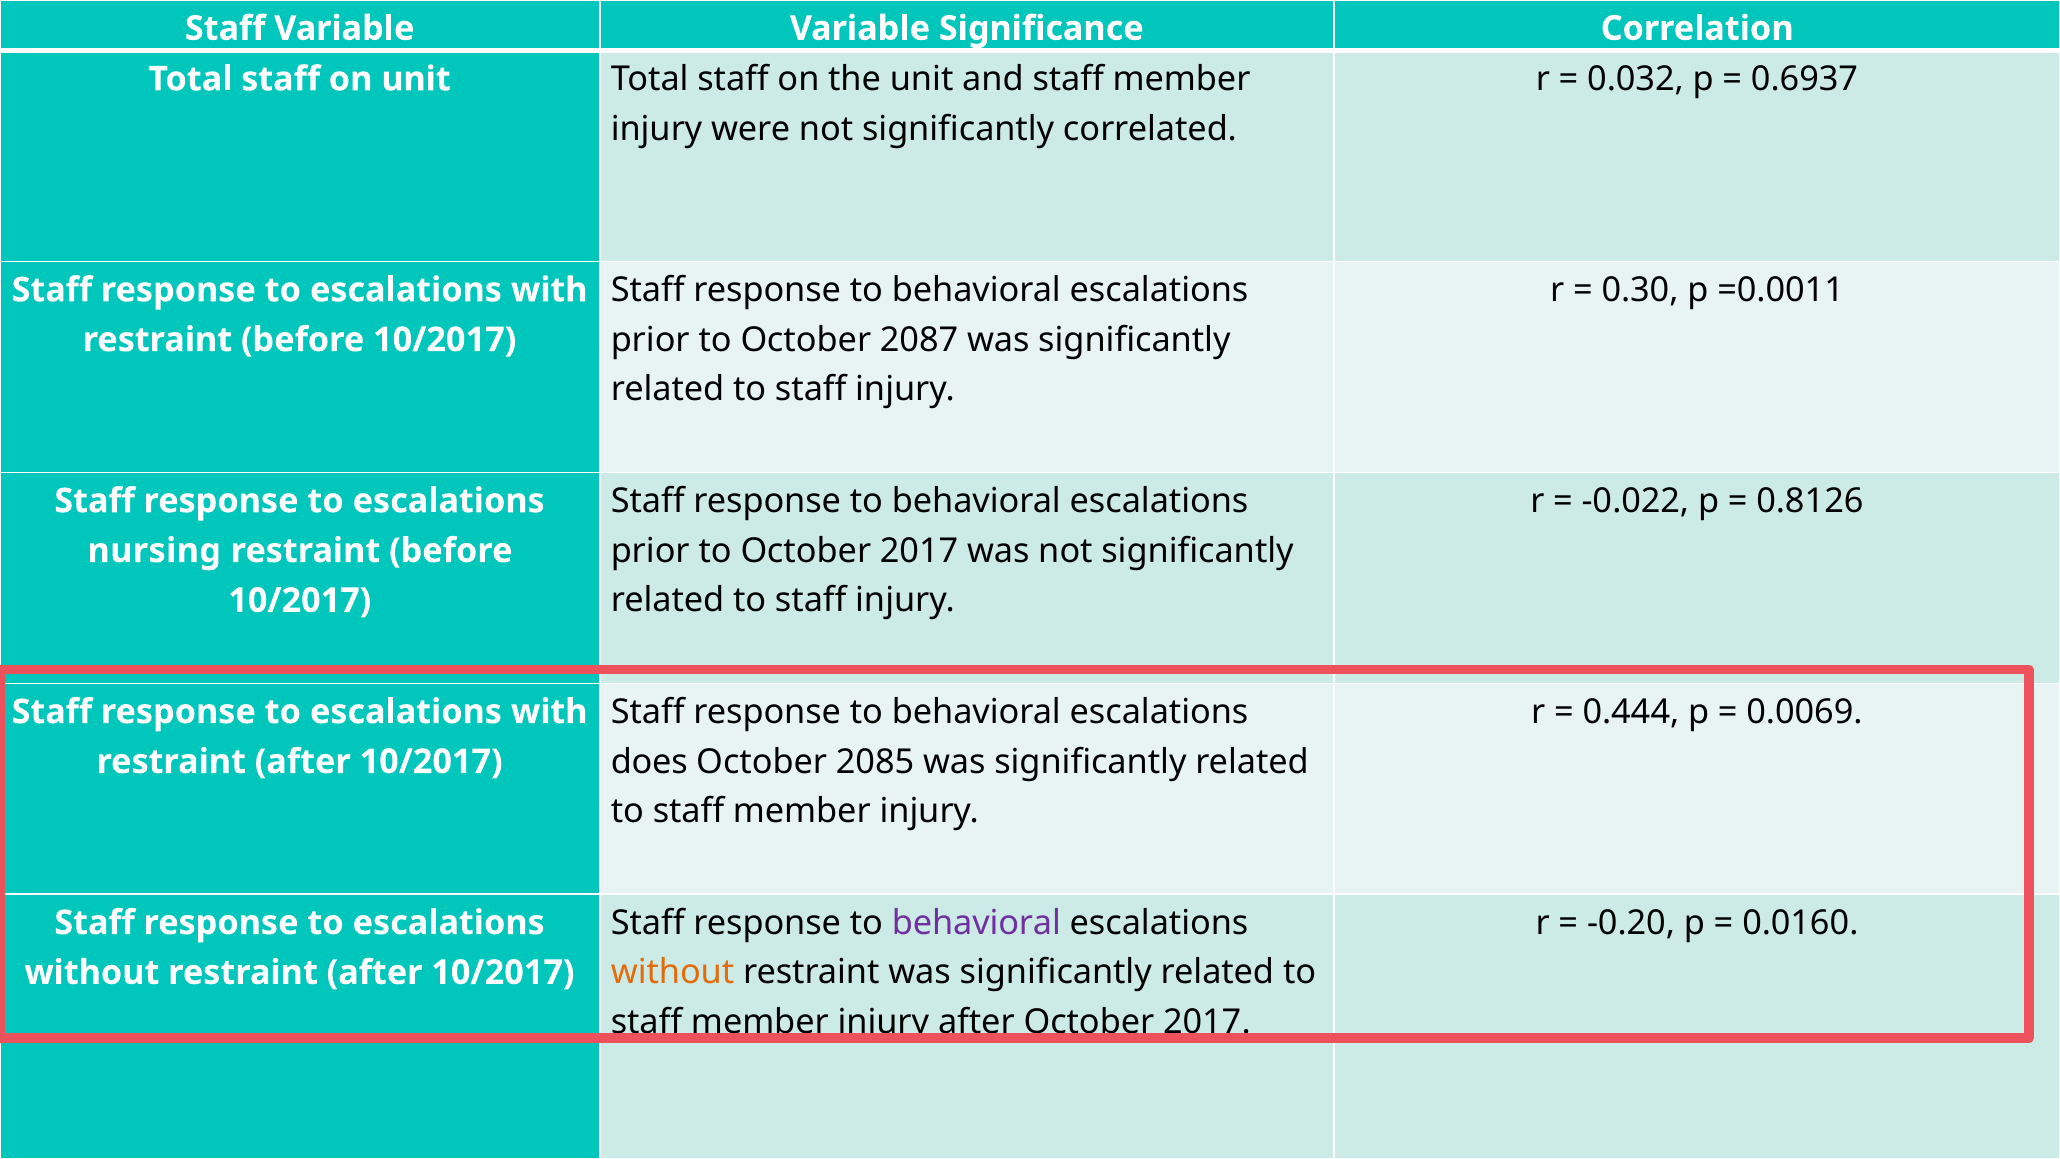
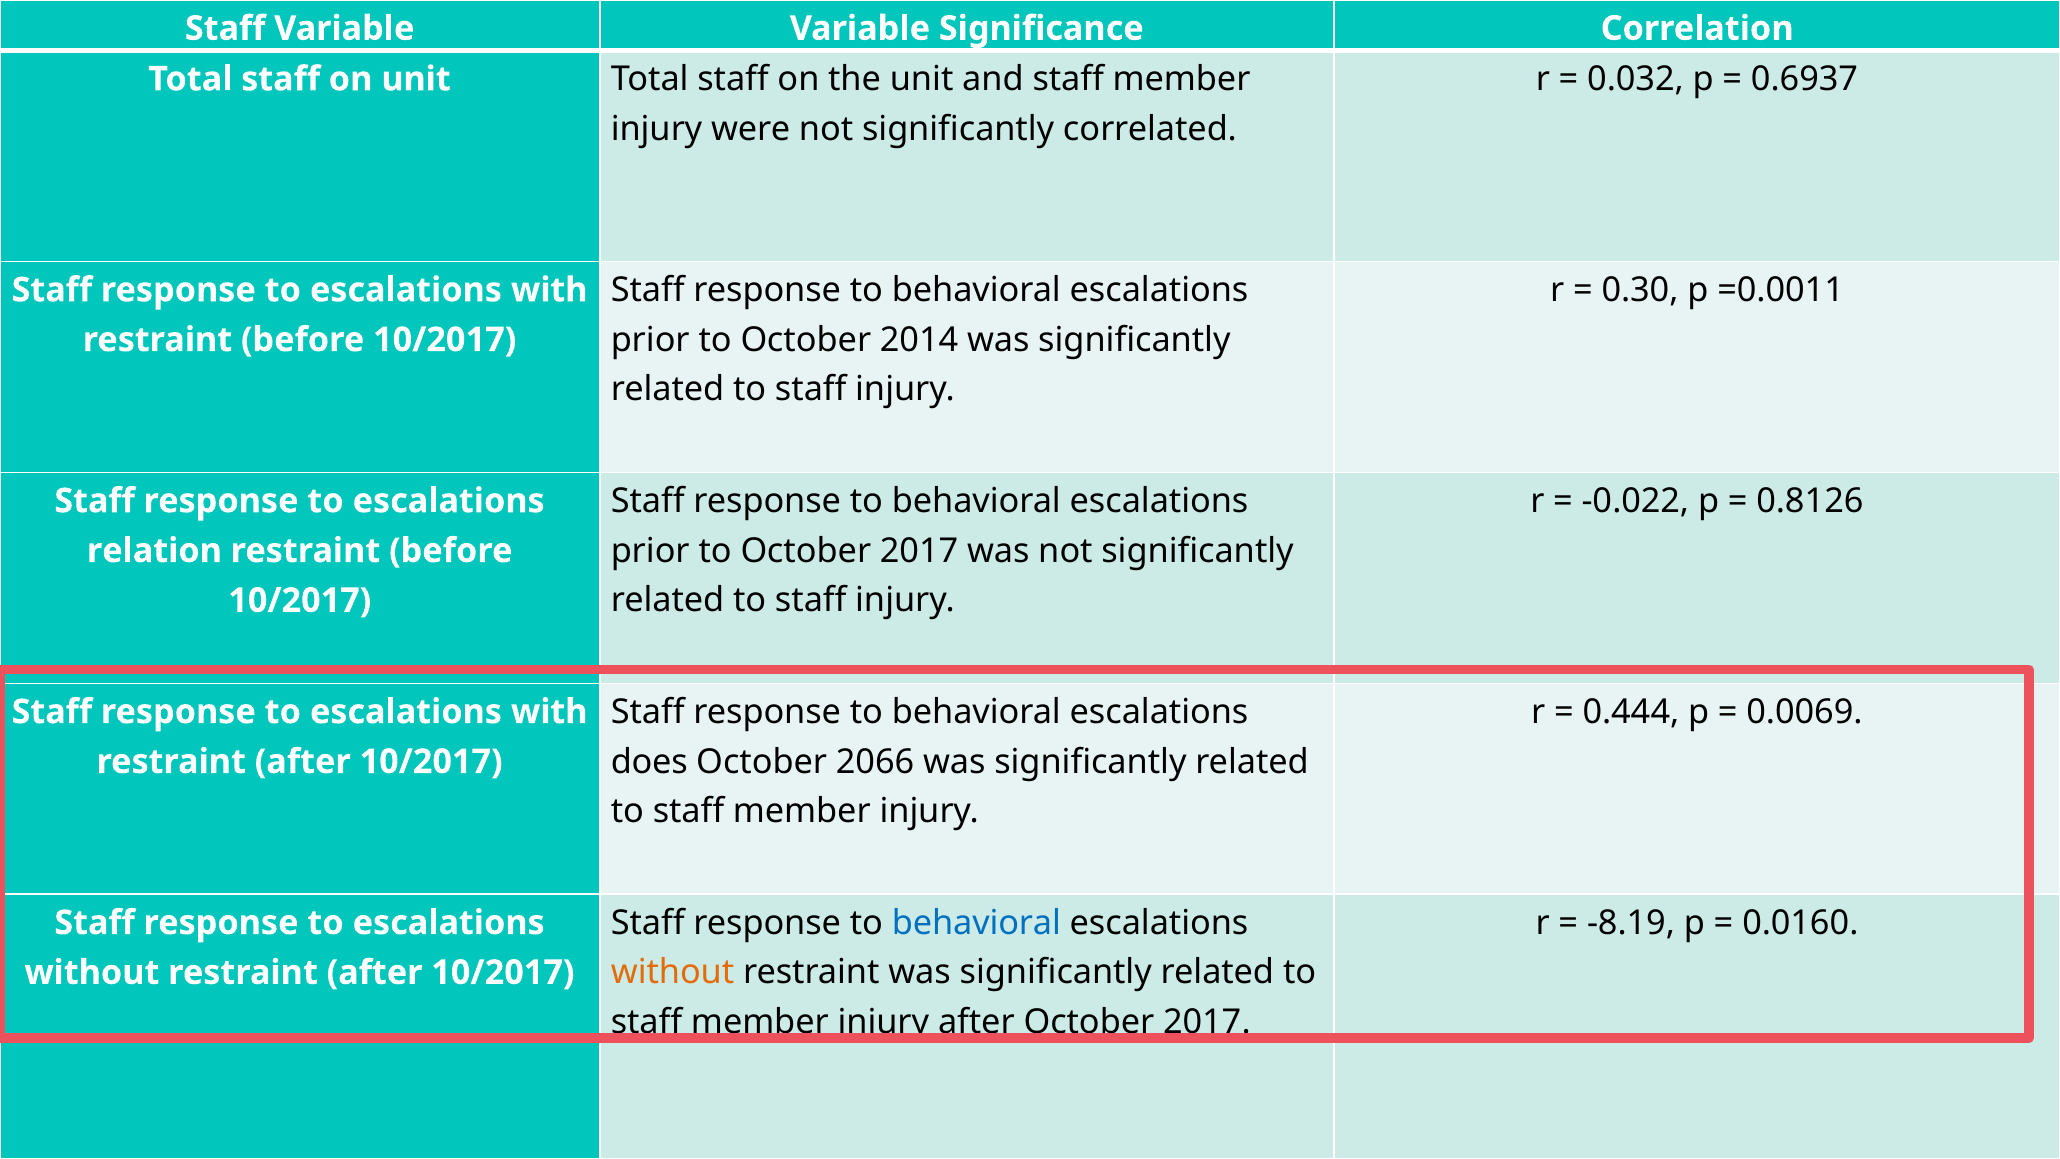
2087: 2087 -> 2014
nursing: nursing -> relation
2085: 2085 -> 2066
behavioral at (976, 923) colour: purple -> blue
-0.20: -0.20 -> -8.19
